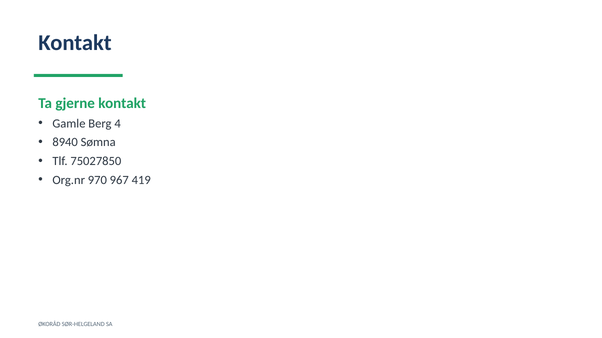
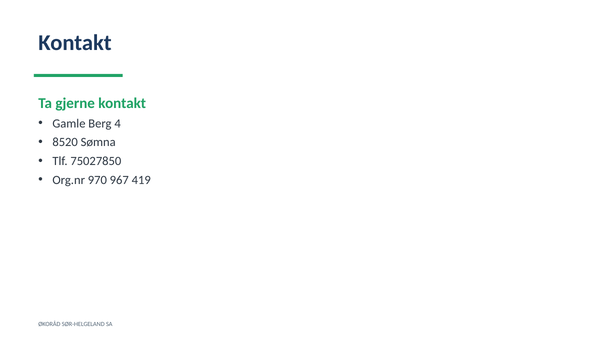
8940: 8940 -> 8520
